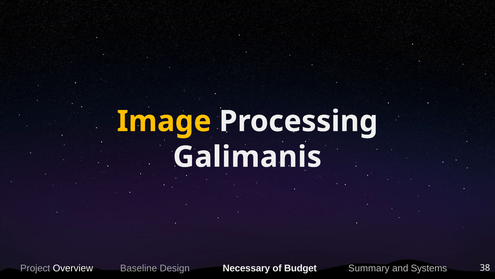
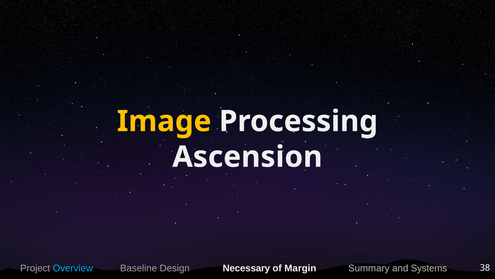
Galimanis: Galimanis -> Ascension
Overview colour: white -> light blue
Budget: Budget -> Margin
